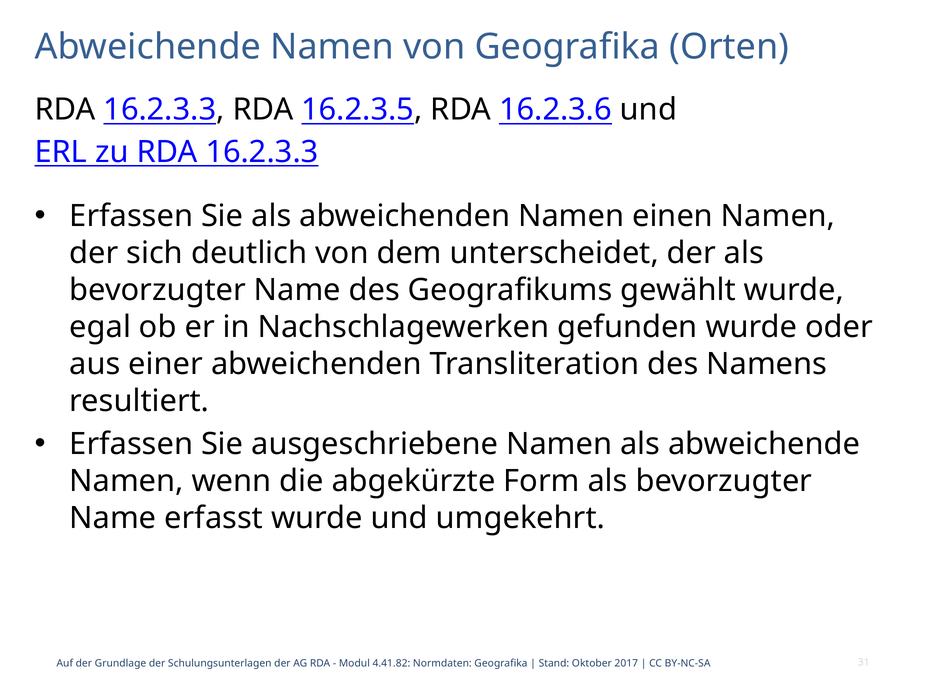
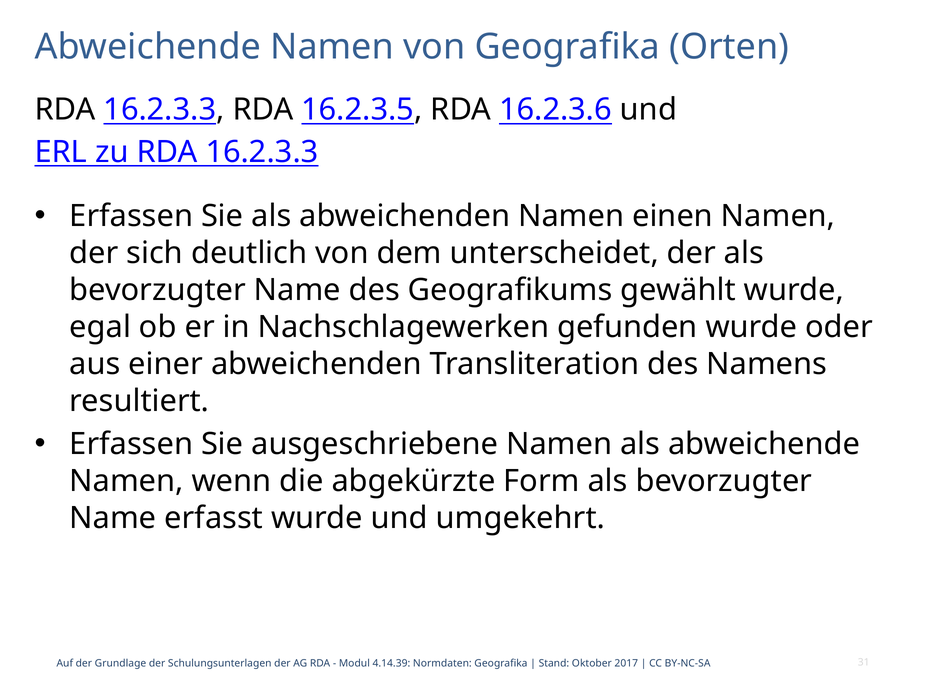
4.41.82: 4.41.82 -> 4.14.39
